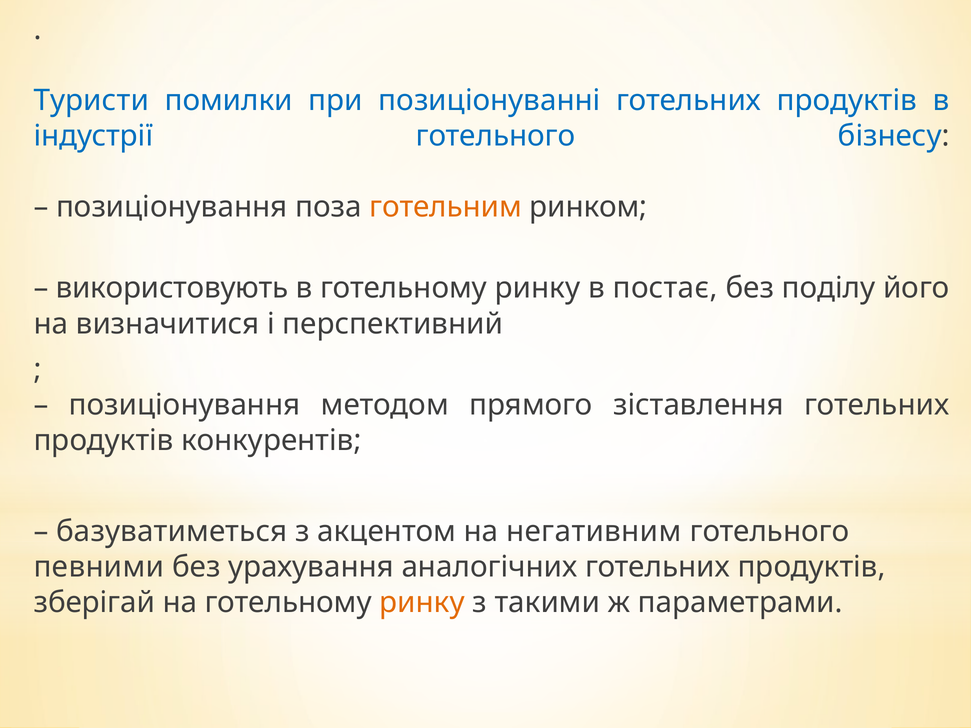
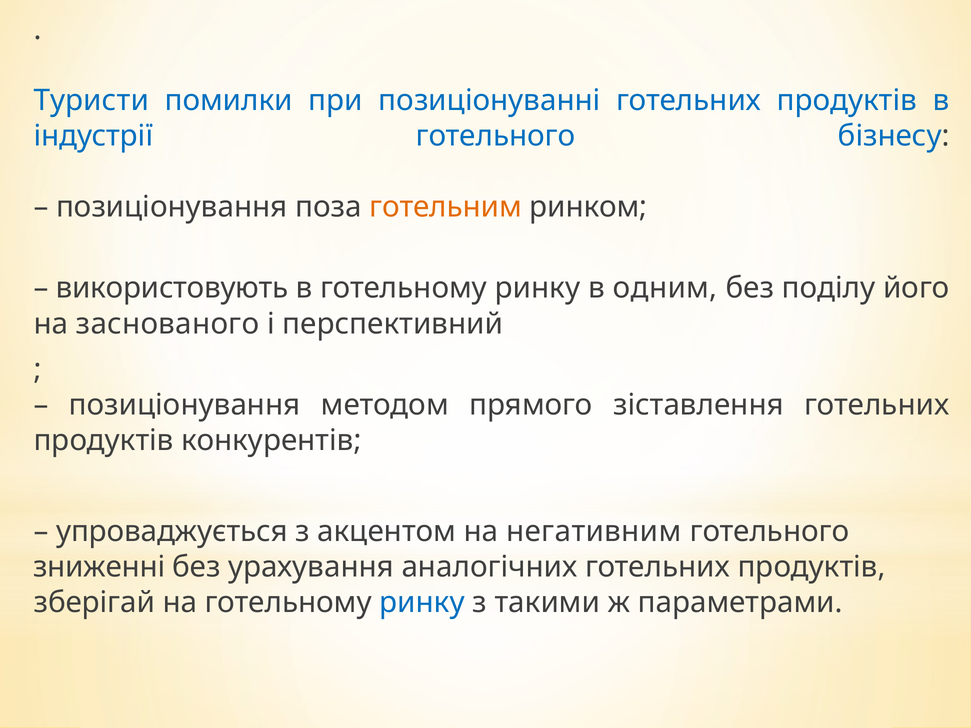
постає: постає -> одним
визначитися: визначитися -> заснованого
базуватиметься: базуватиметься -> упроваджується
певними: певними -> зниженні
ринку at (422, 603) colour: orange -> blue
